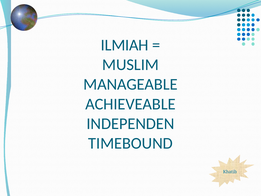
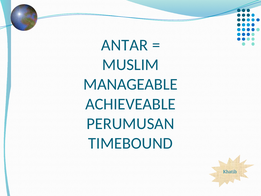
ILMIAH: ILMIAH -> ANTAR
INDEPENDEN: INDEPENDEN -> PERUMUSAN
